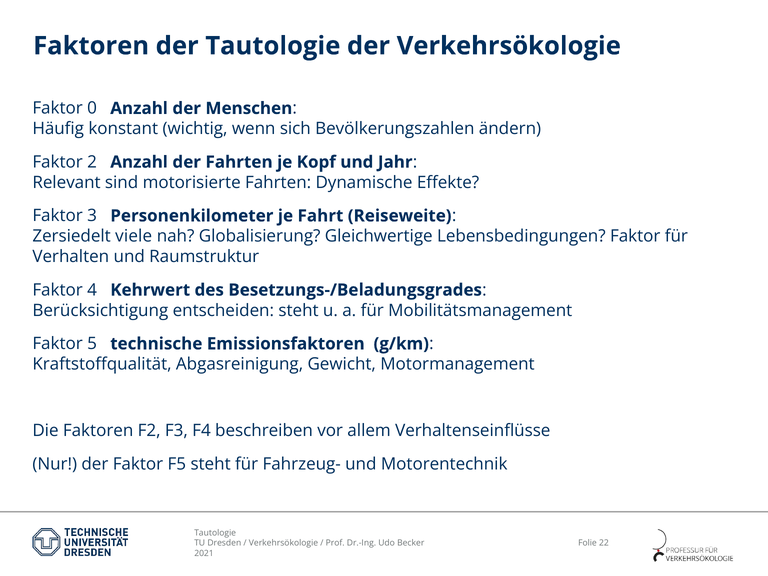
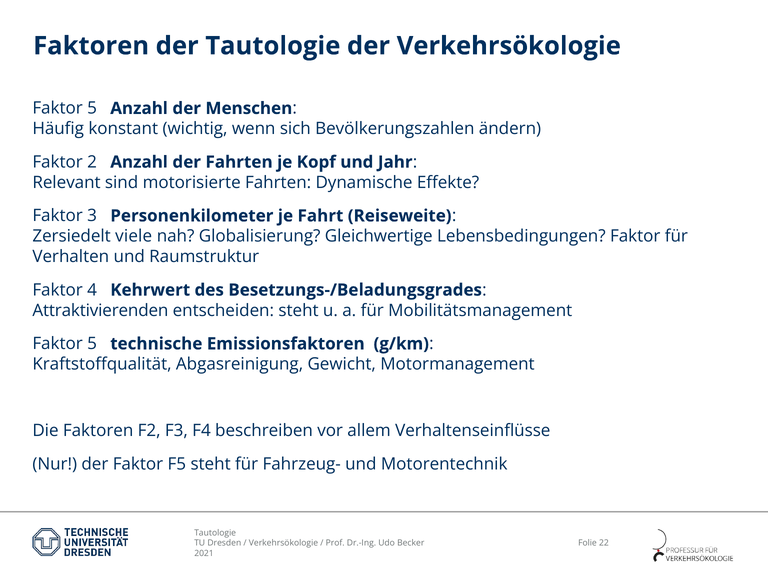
0 at (92, 108): 0 -> 5
Berücksichtigung: Berücksichtigung -> Attraktivierenden
